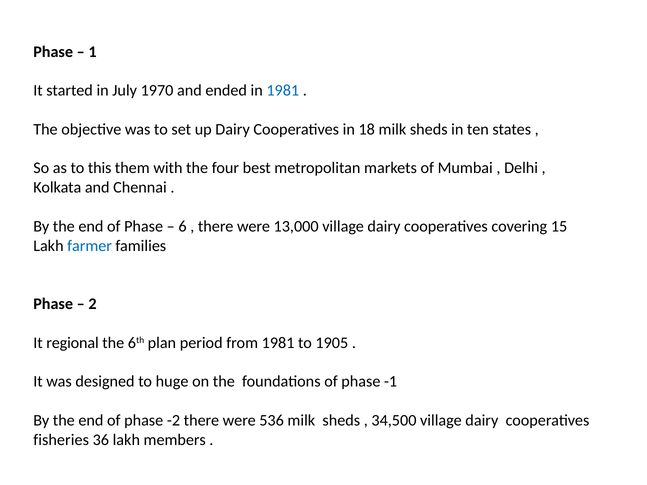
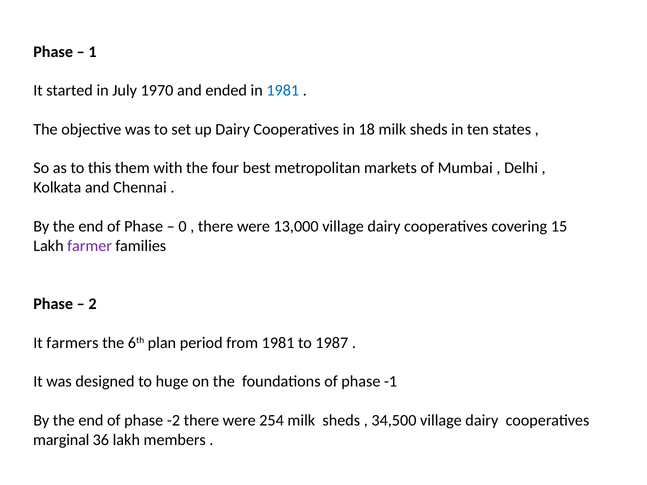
6: 6 -> 0
farmer colour: blue -> purple
regional: regional -> farmers
1905: 1905 -> 1987
536: 536 -> 254
fisheries: fisheries -> marginal
